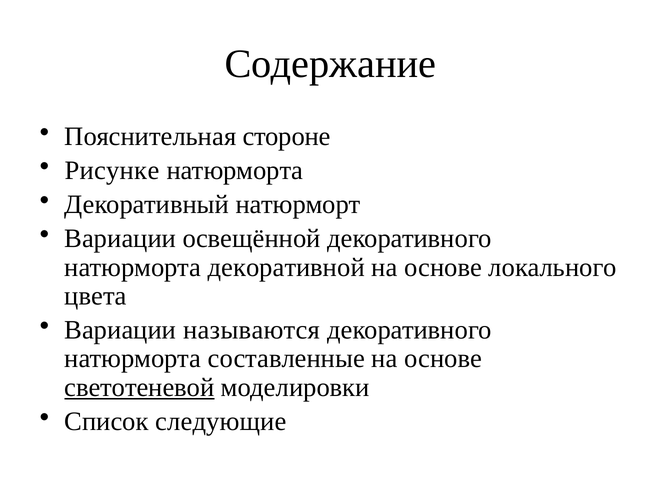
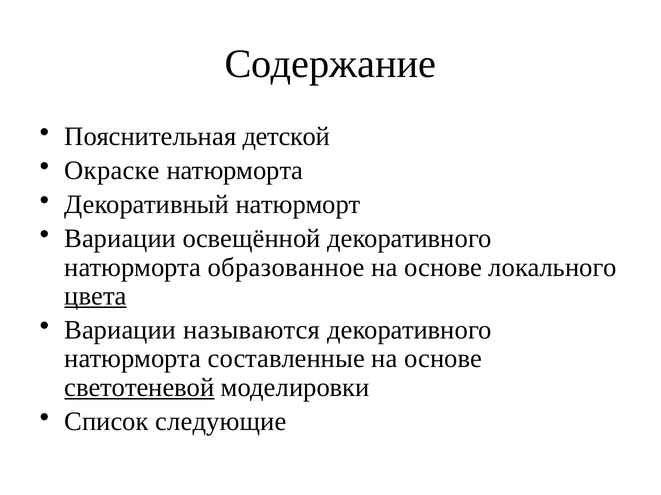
стороне: стороне -> детской
Рисунке: Рисунке -> Окраске
декоративной: декоративной -> образованное
цвета underline: none -> present
